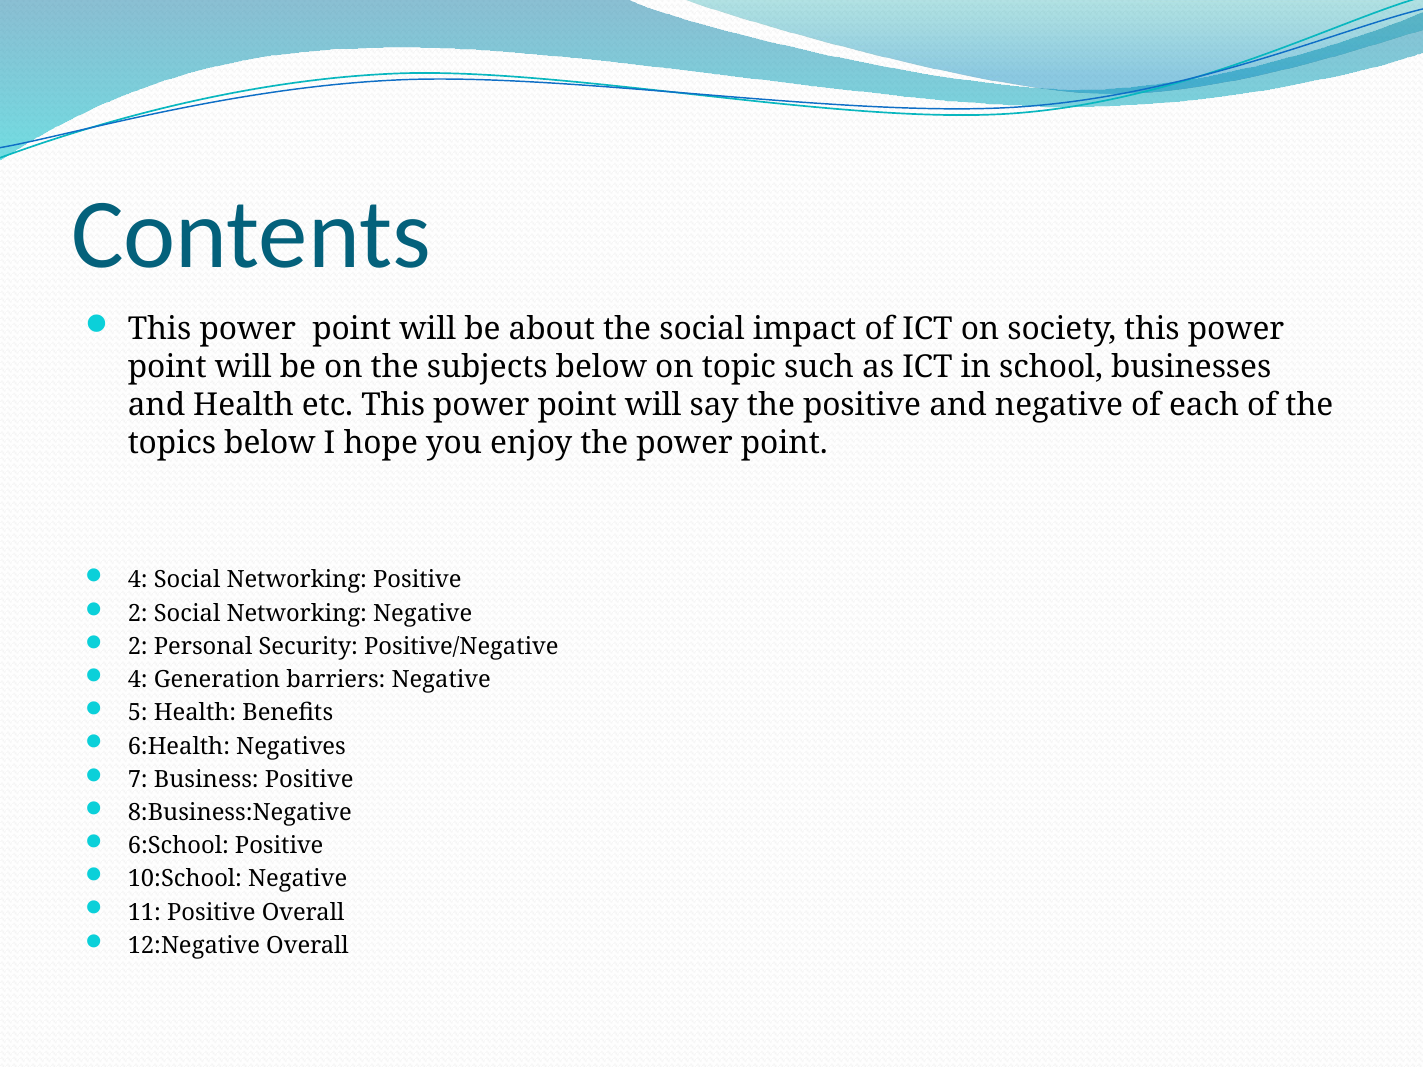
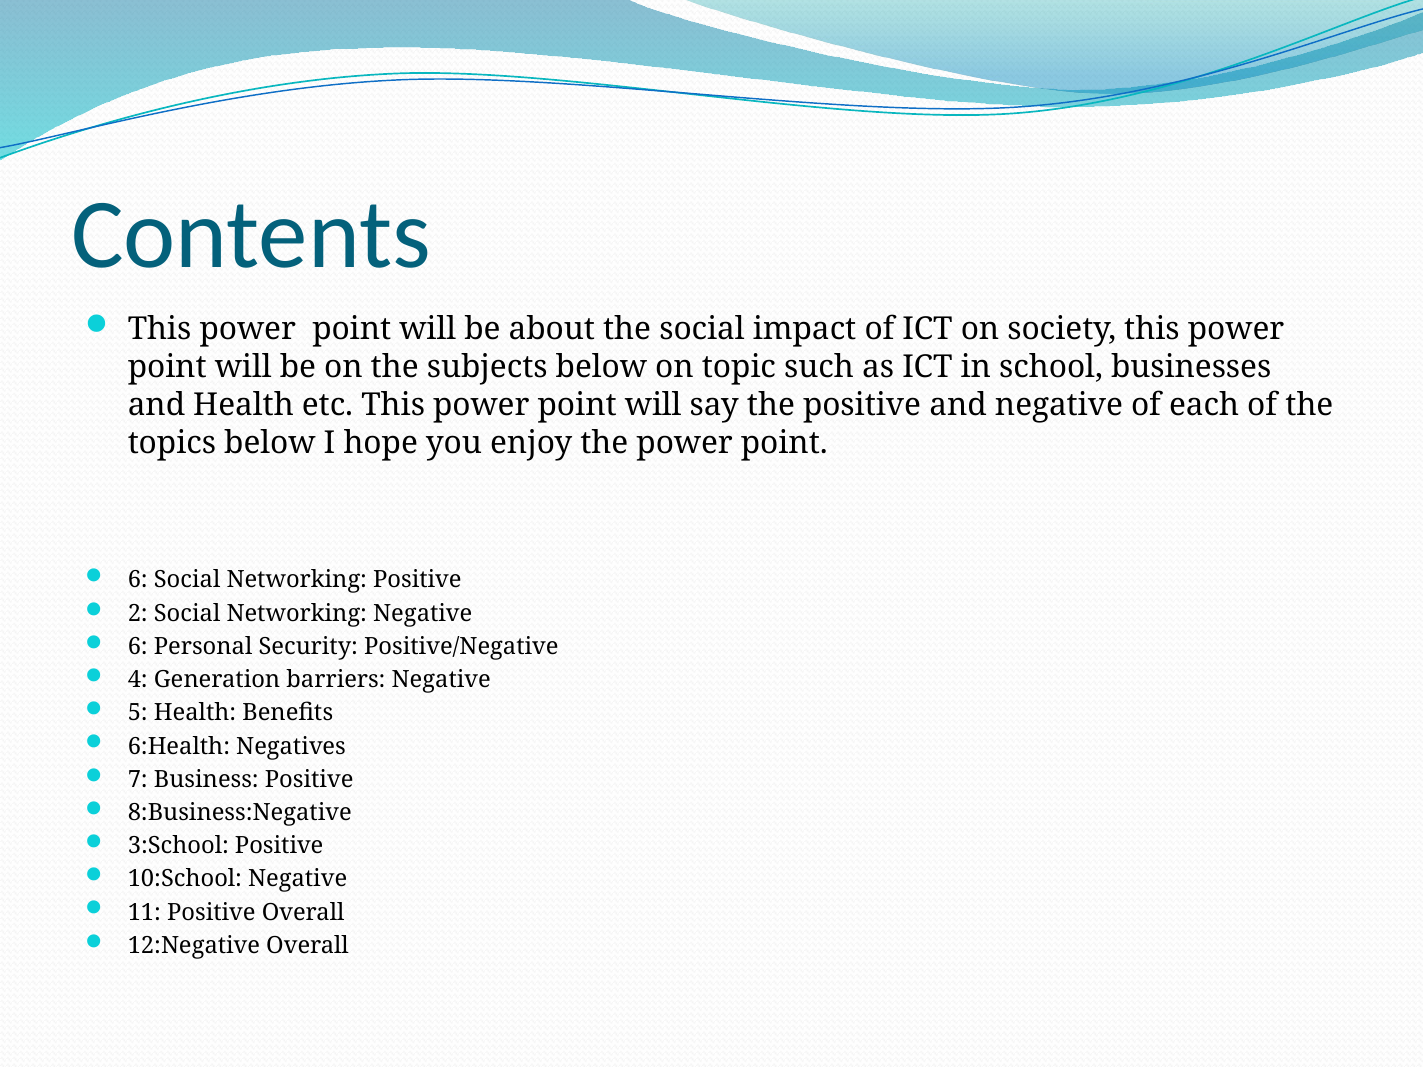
4 at (138, 580): 4 -> 6
2 at (138, 647): 2 -> 6
6:School: 6:School -> 3:School
